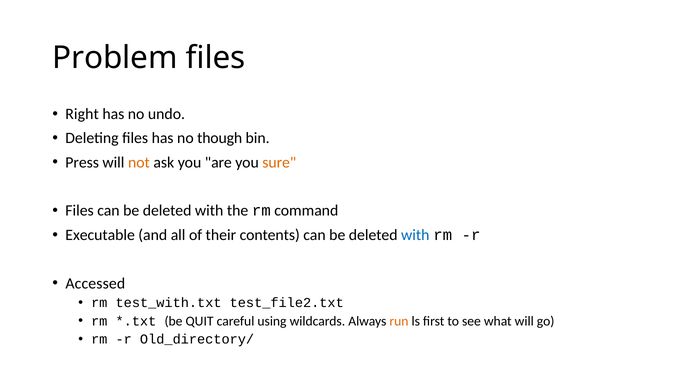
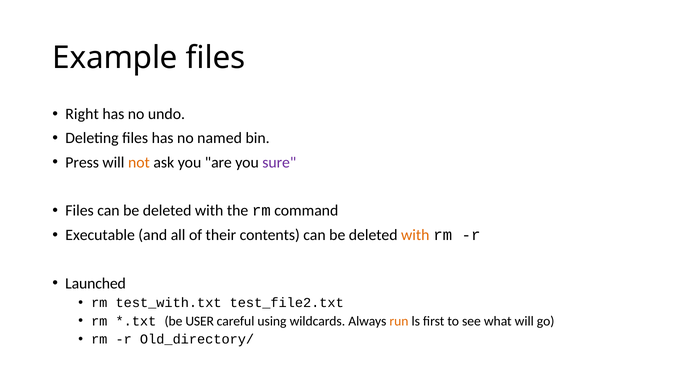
Problem: Problem -> Example
though: though -> named
sure colour: orange -> purple
with at (415, 235) colour: blue -> orange
Accessed: Accessed -> Launched
QUIT: QUIT -> USER
